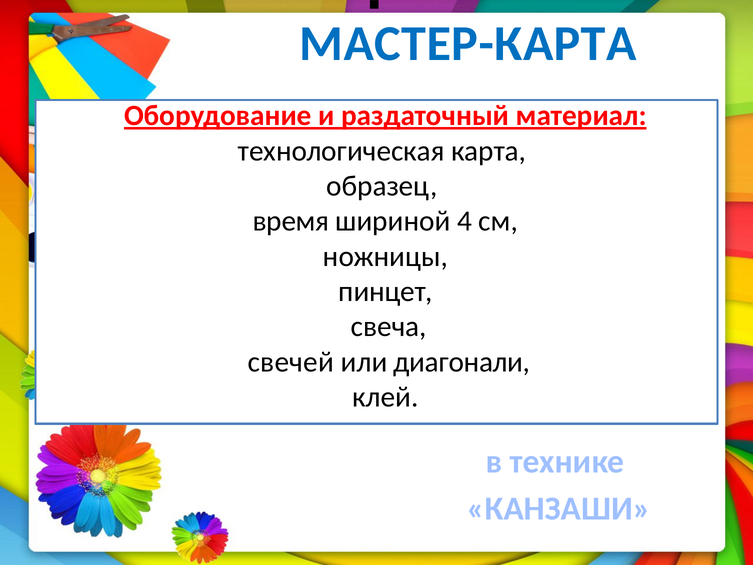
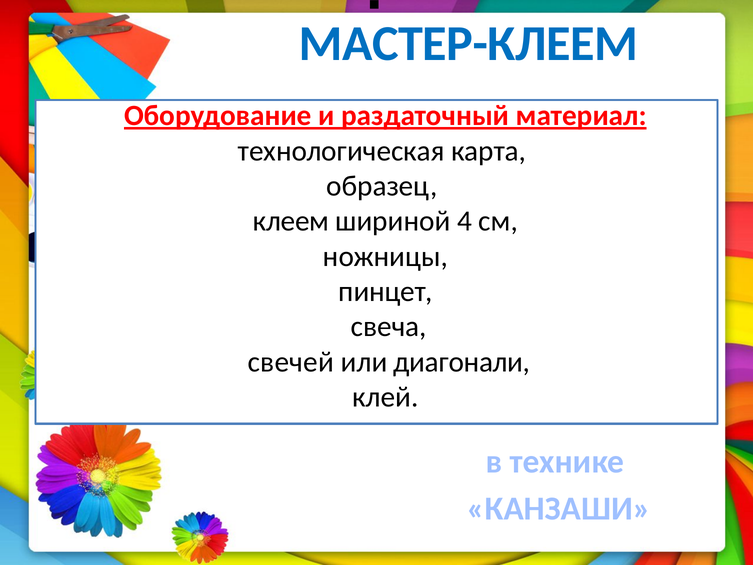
МАСТЕР-КАРТА: МАСТЕР-КАРТА -> МАСТЕР-КЛЕЕМ
время: время -> клеем
